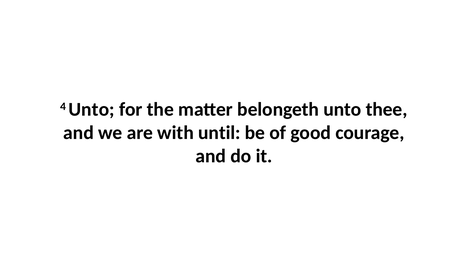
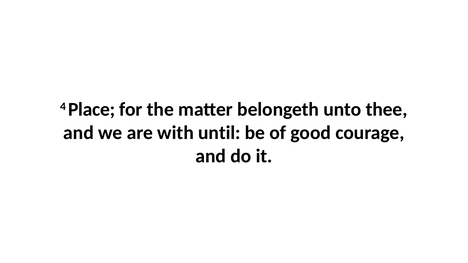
4 Unto: Unto -> Place
